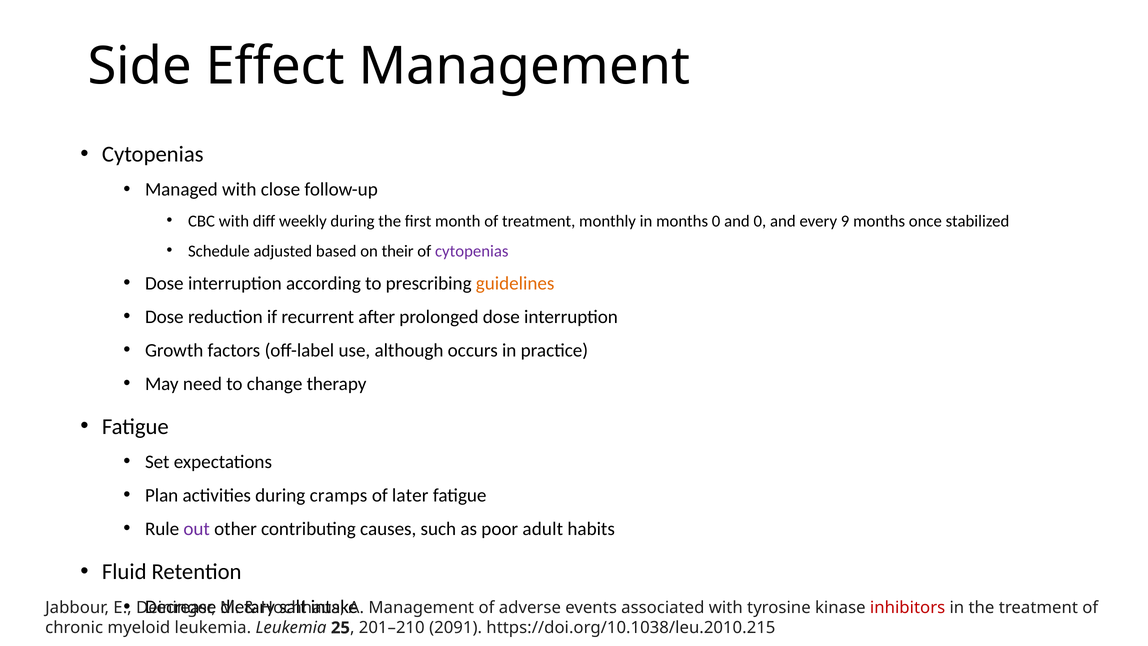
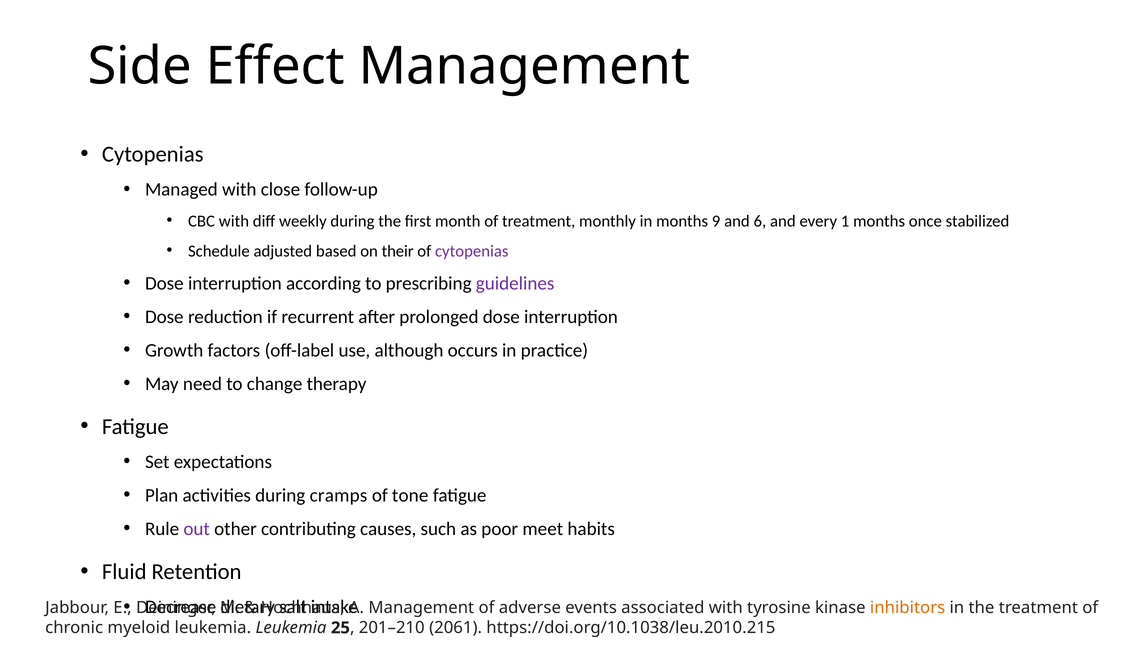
months 0: 0 -> 9
and 0: 0 -> 6
9: 9 -> 1
guidelines colour: orange -> purple
later: later -> tone
adult: adult -> meet
inhibitors colour: red -> orange
2091: 2091 -> 2061
